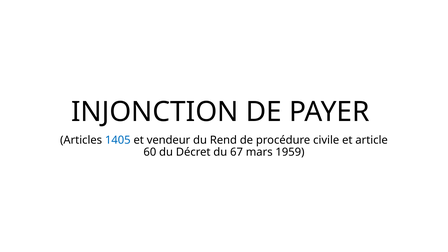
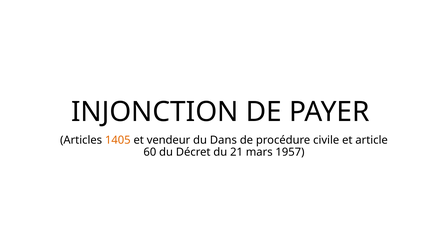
1405 colour: blue -> orange
Rend: Rend -> Dans
67: 67 -> 21
1959: 1959 -> 1957
